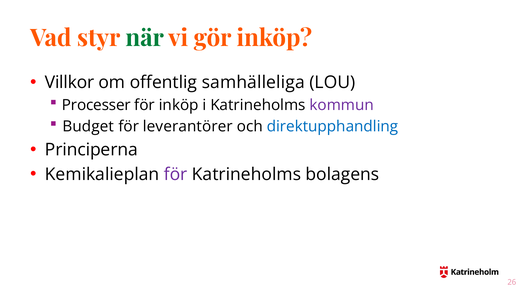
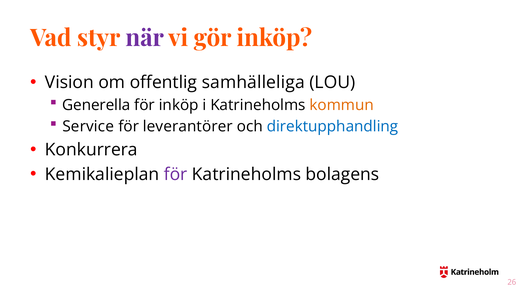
när colour: green -> purple
Villkor: Villkor -> Vision
Processer: Processer -> Generella
kommun colour: purple -> orange
Budget: Budget -> Service
Principerna: Principerna -> Konkurrera
